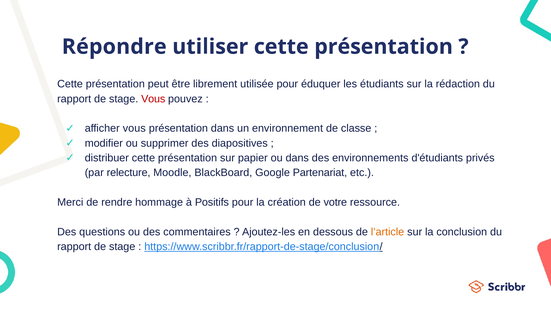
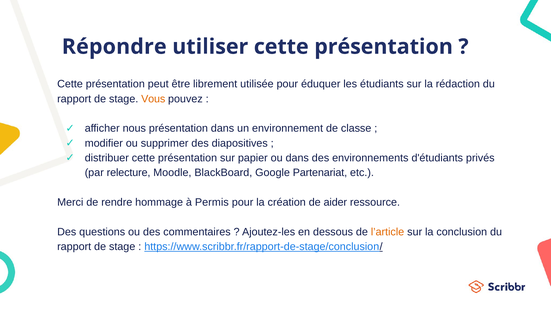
Vous at (153, 99) colour: red -> orange
afficher vous: vous -> nous
Positifs: Positifs -> Permis
votre: votre -> aider
